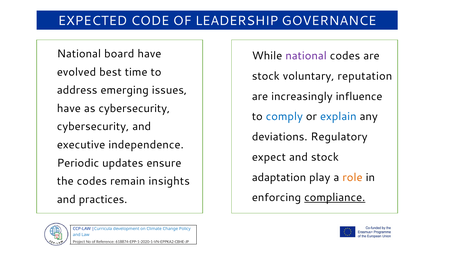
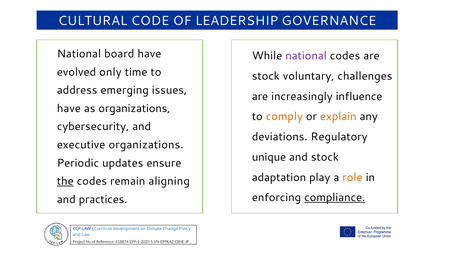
EXPECTED: EXPECTED -> CULTURAL
best: best -> only
reputation: reputation -> challenges
as cybersecurity: cybersecurity -> organizations
comply colour: blue -> orange
explain colour: blue -> orange
executive independence: independence -> organizations
expect: expect -> unique
the underline: none -> present
insights: insights -> aligning
